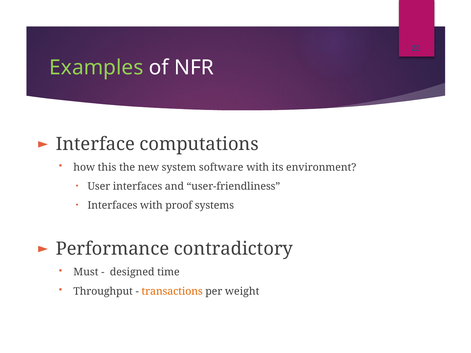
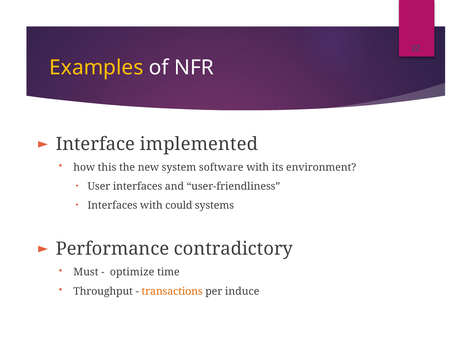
Examples colour: light green -> yellow
computations: computations -> implemented
proof: proof -> could
designed: designed -> optimize
weight: weight -> induce
